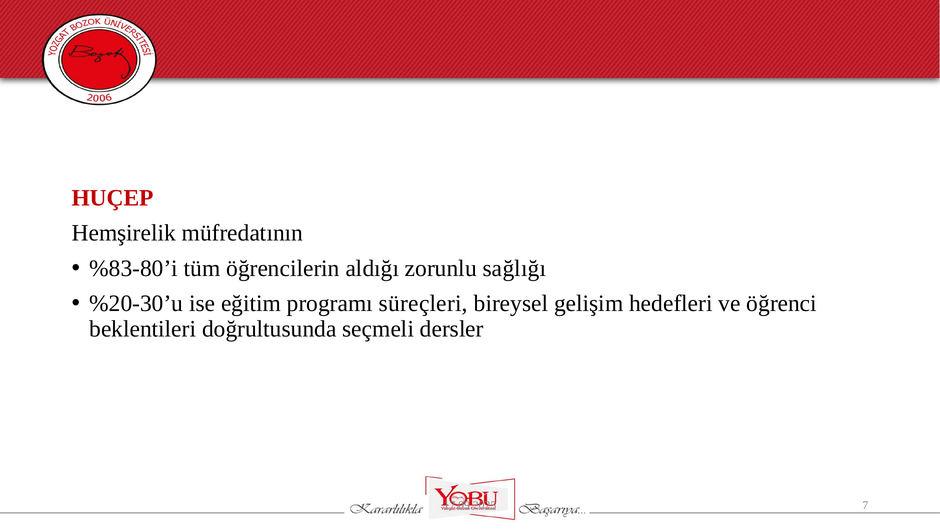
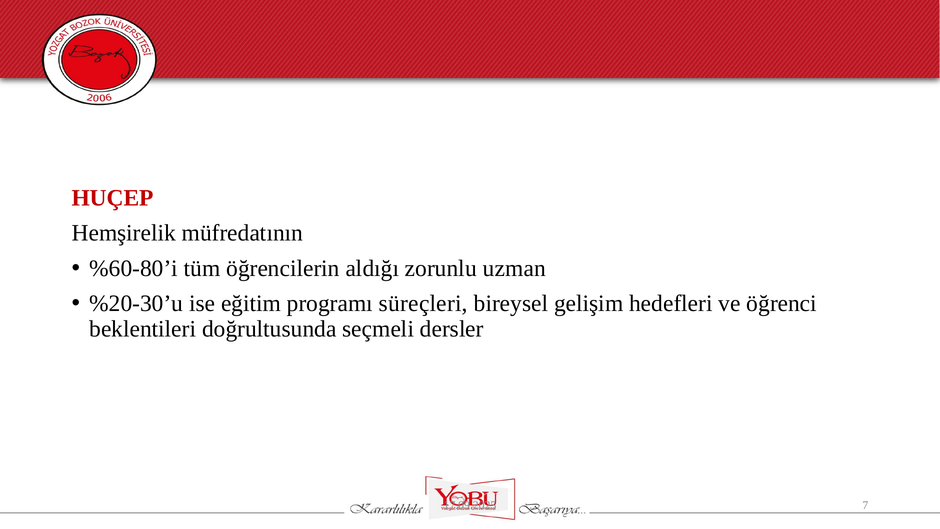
%83-80’i: %83-80’i -> %60-80’i
sağlığı: sağlığı -> uzman
